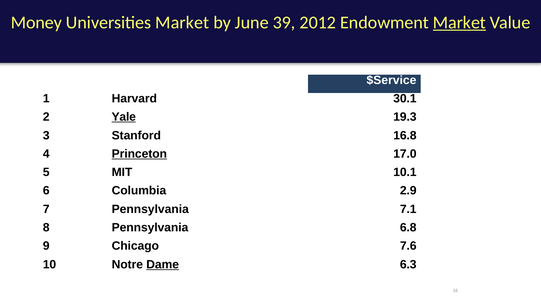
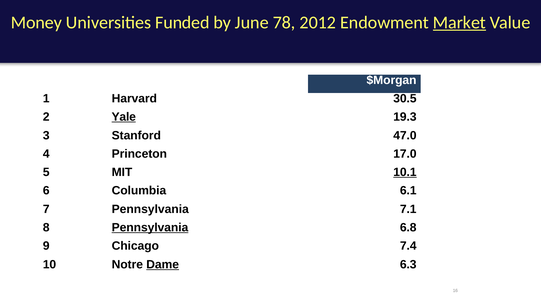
Universities Market: Market -> Funded
39: 39 -> 78
$Service: $Service -> $Morgan
30.1: 30.1 -> 30.5
16.8: 16.8 -> 47.0
Princeton underline: present -> none
10.1 underline: none -> present
2.9: 2.9 -> 6.1
Pennsylvania at (150, 228) underline: none -> present
7.6: 7.6 -> 7.4
